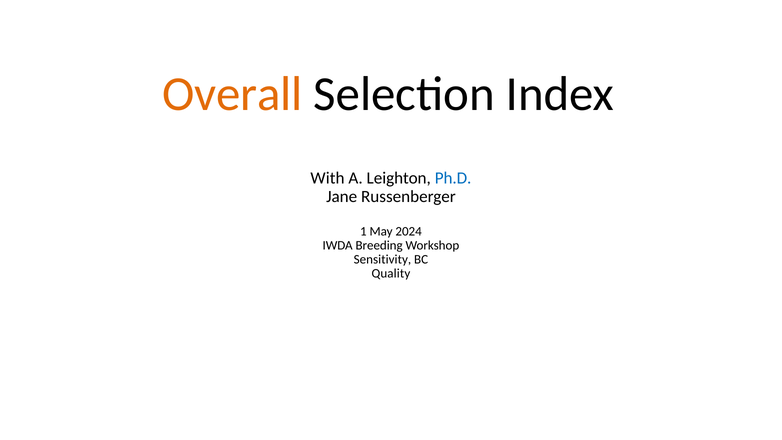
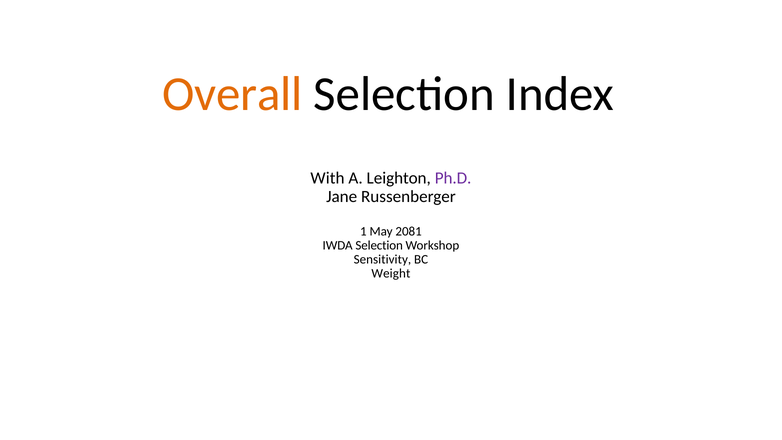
Ph.D colour: blue -> purple
2024: 2024 -> 2081
IWDA Breeding: Breeding -> Selection
Quality: Quality -> Weight
